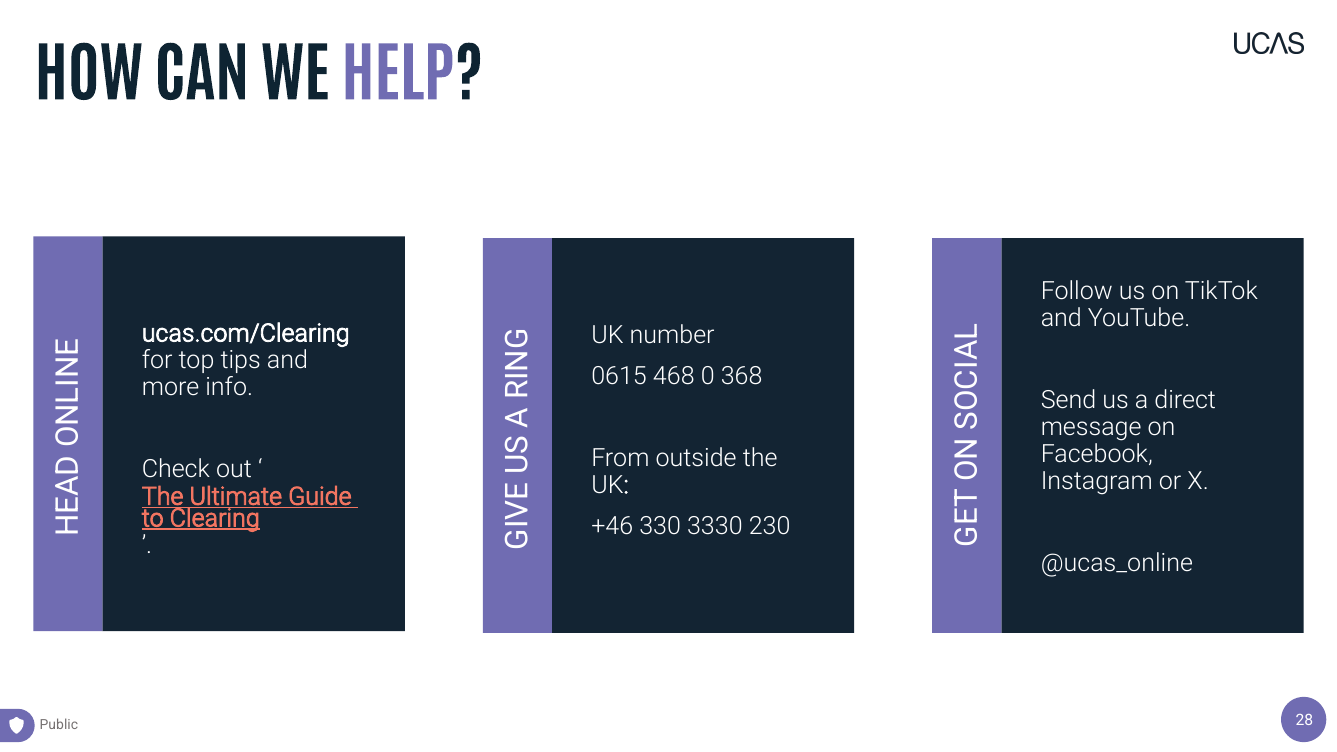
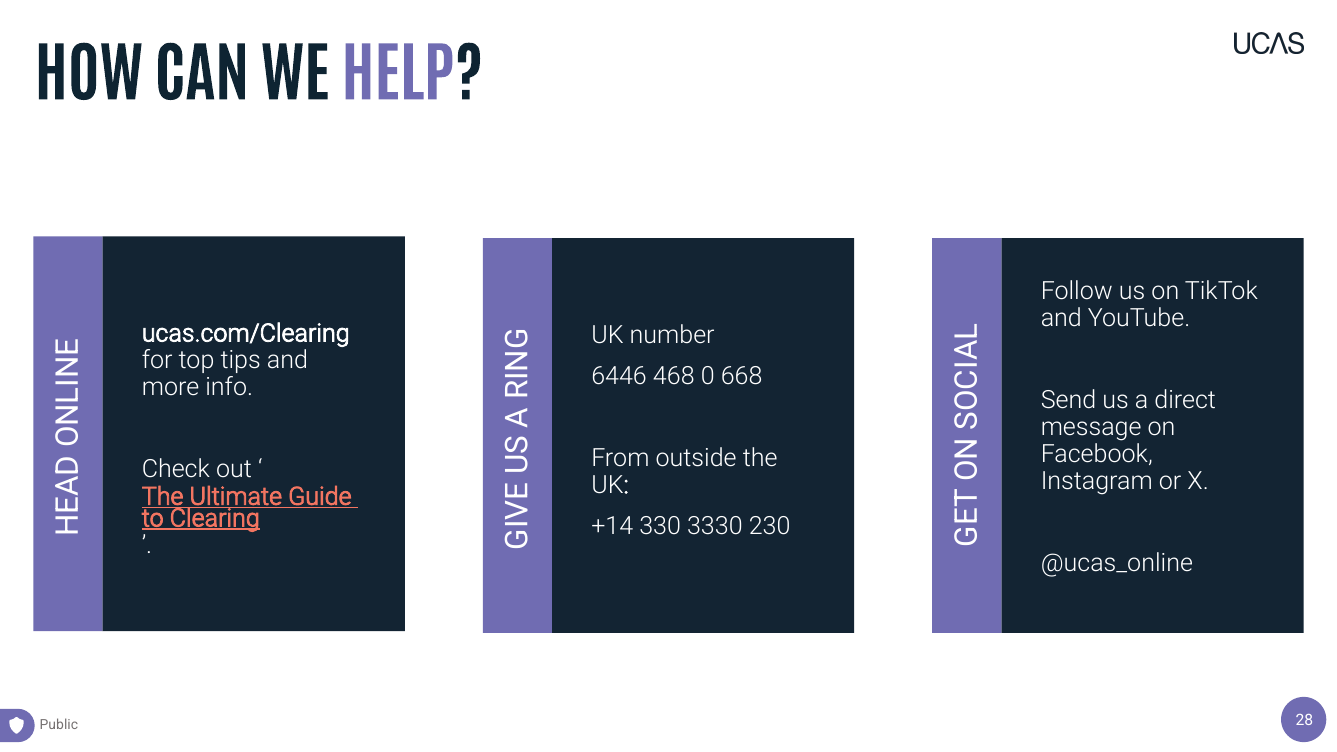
0615: 0615 -> 6446
368: 368 -> 668
+46: +46 -> +14
